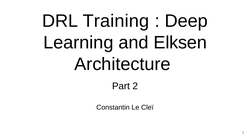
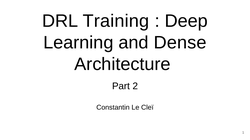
Elksen: Elksen -> Dense
